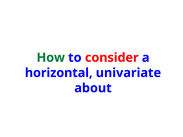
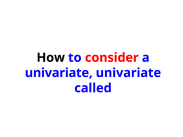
How colour: green -> black
horizontal at (59, 73): horizontal -> univariate
about: about -> called
